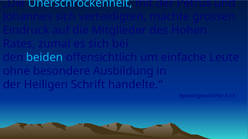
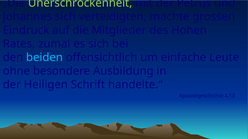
Unerschrockenheit colour: light blue -> light green
